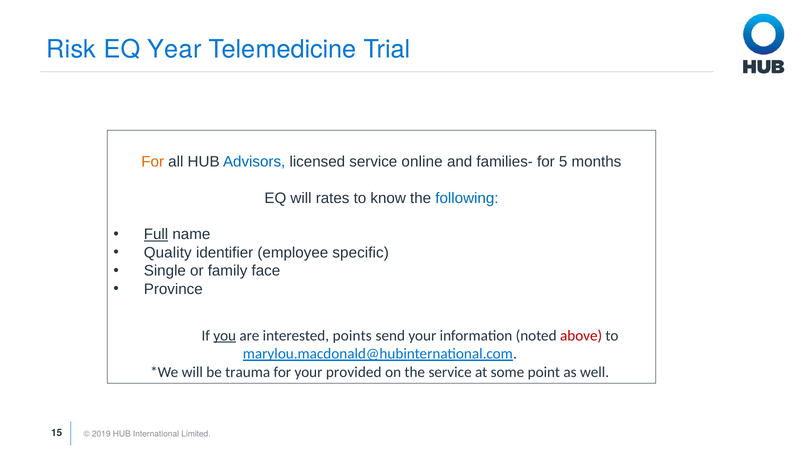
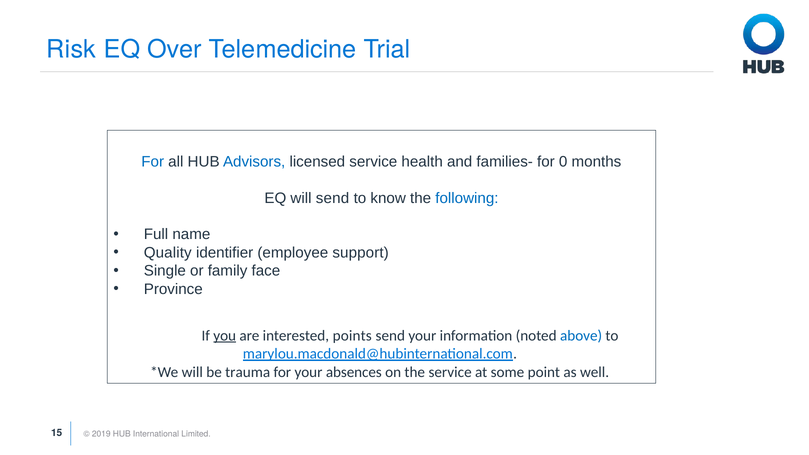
Year: Year -> Over
For at (153, 162) colour: orange -> blue
online: online -> health
5: 5 -> 0
will rates: rates -> send
Full underline: present -> none
specific: specific -> support
above colour: red -> blue
provided: provided -> absences
